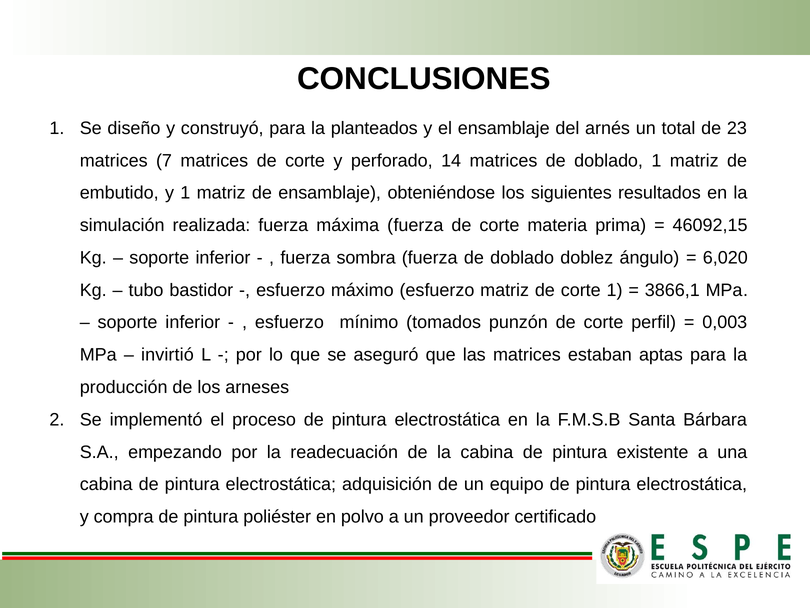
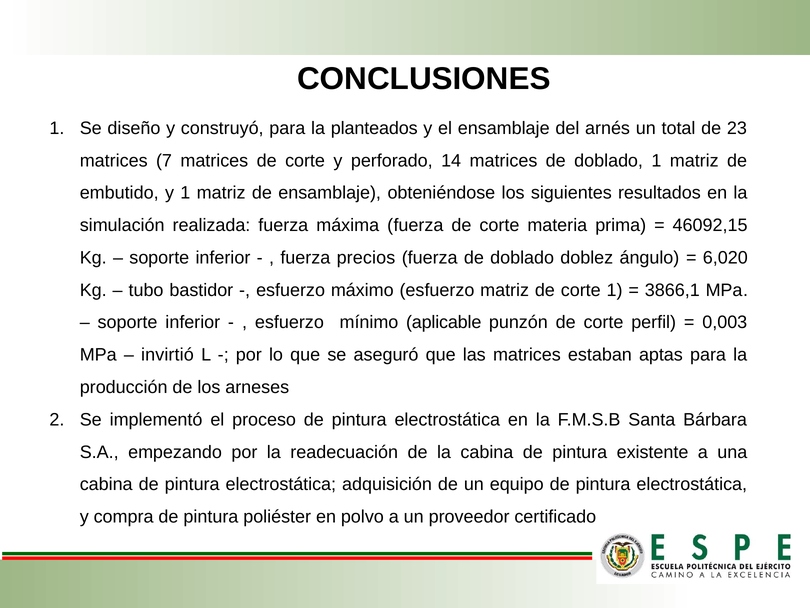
sombra: sombra -> precios
tomados: tomados -> aplicable
